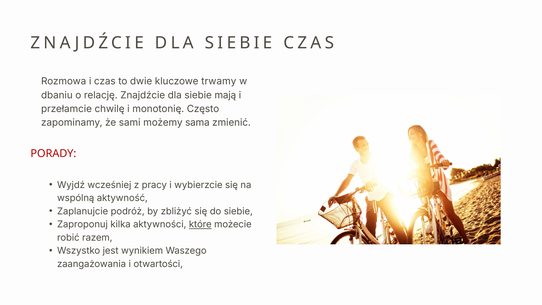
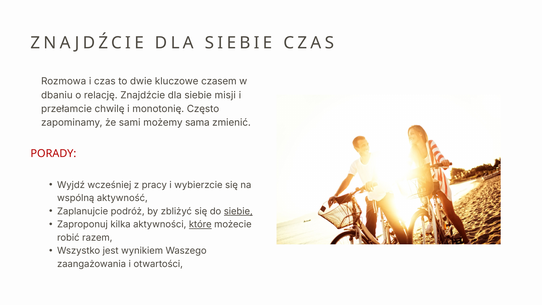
trwamy: trwamy -> czasem
mają: mają -> misji
siebie at (238, 211) underline: none -> present
